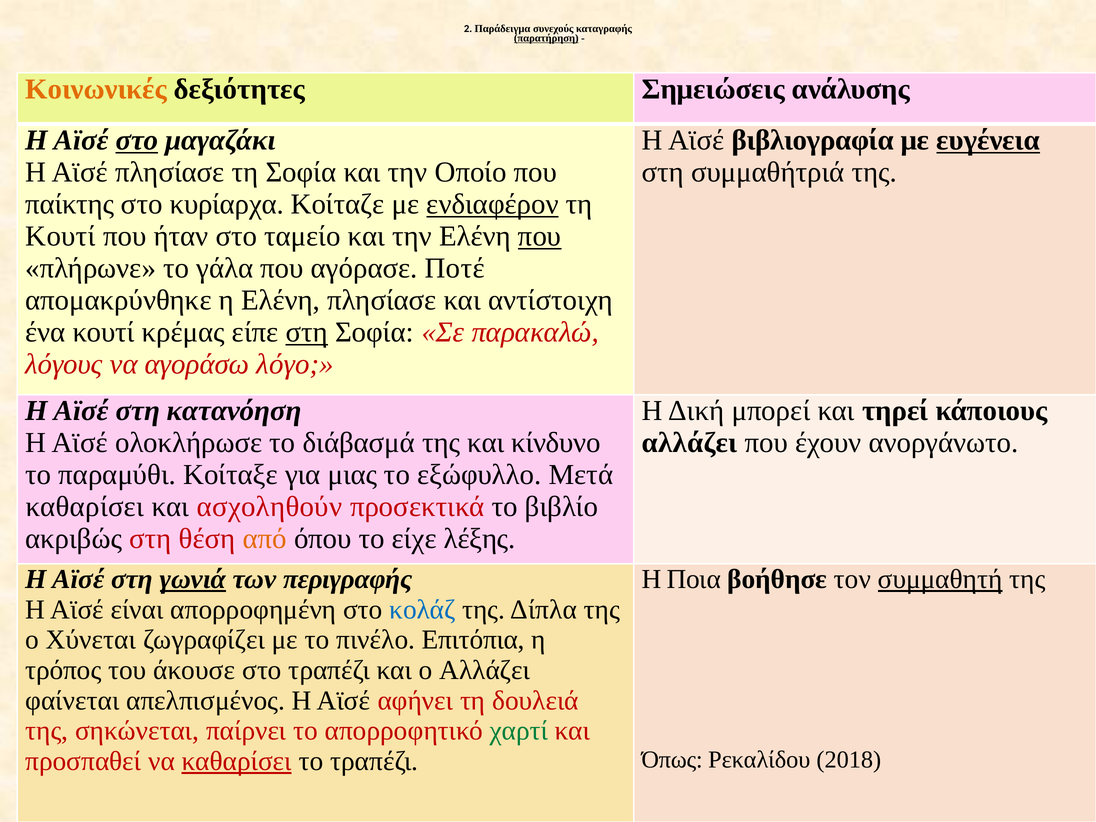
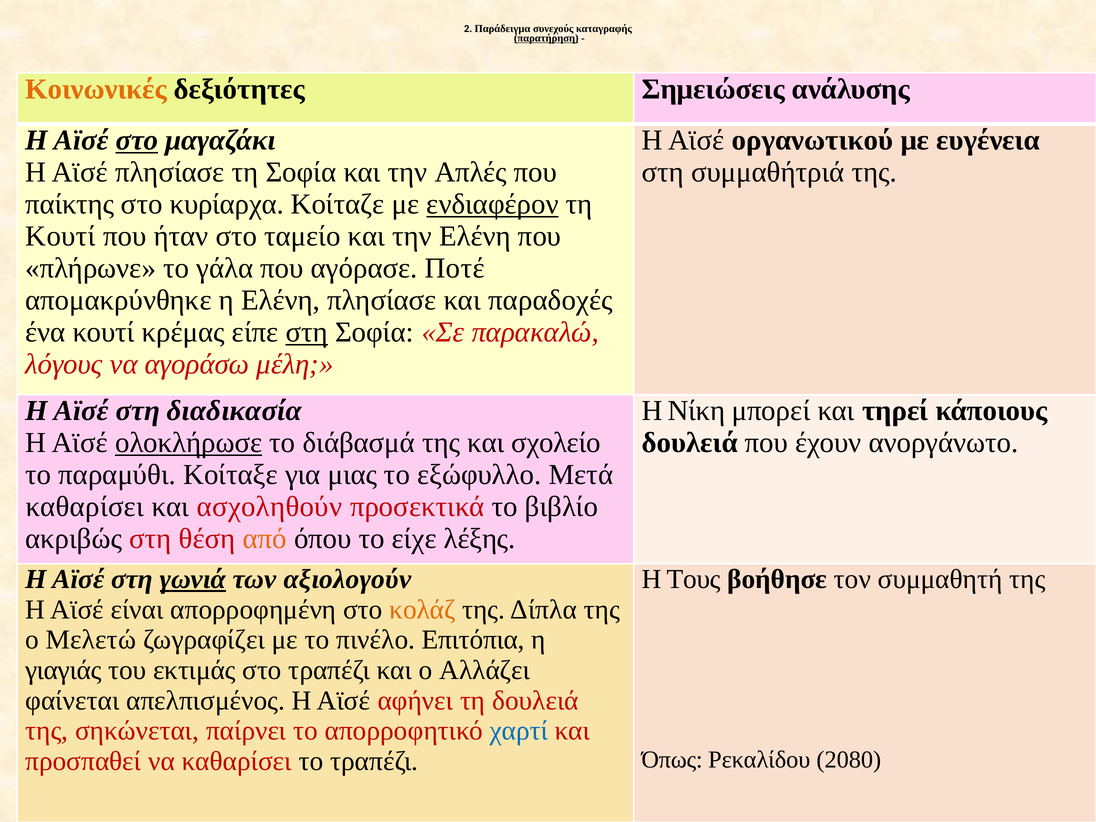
βιβλιογραφία: βιβλιογραφία -> οργανωτικού
ευγένεια underline: present -> none
Οποίο: Οποίο -> Απλές
που at (540, 236) underline: present -> none
αντίστοιχη: αντίστοιχη -> παραδοχές
λόγο: λόγο -> μέλη
κατανόηση: κατανόηση -> διαδικασία
Δική: Δική -> Νίκη
ολοκλήρωσε underline: none -> present
κίνδυνο: κίνδυνο -> σχολείο
αλλάζει at (690, 443): αλλάζει -> δουλειά
περιγραφής: περιγραφής -> αξιολογούν
Ποια: Ποια -> Τους
συμμαθητή underline: present -> none
κολάζ colour: blue -> orange
Χύνεται: Χύνεται -> Μελετώ
τρόπος: τρόπος -> γιαγιάς
άκουσε: άκουσε -> εκτιμάς
χαρτί colour: green -> blue
2018: 2018 -> 2080
καθαρίσει at (237, 761) underline: present -> none
